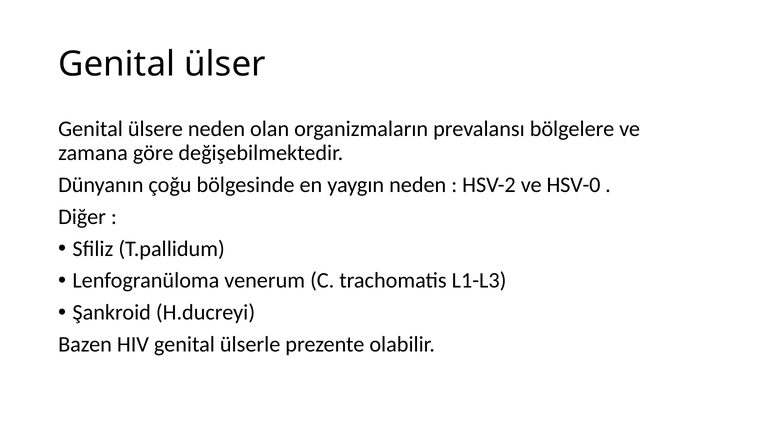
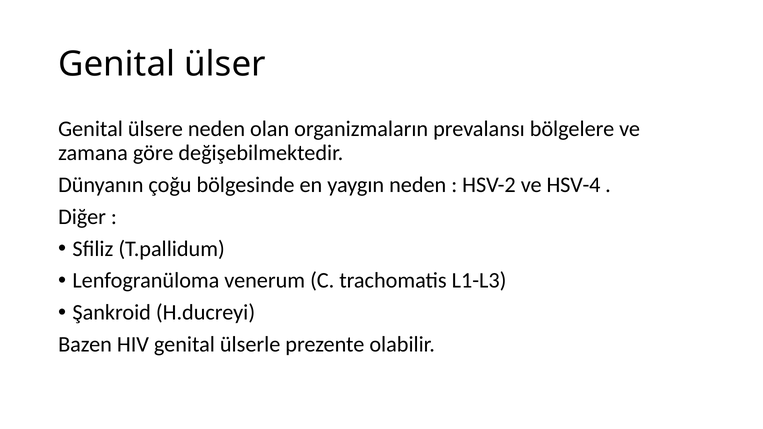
HSV-0: HSV-0 -> HSV-4
